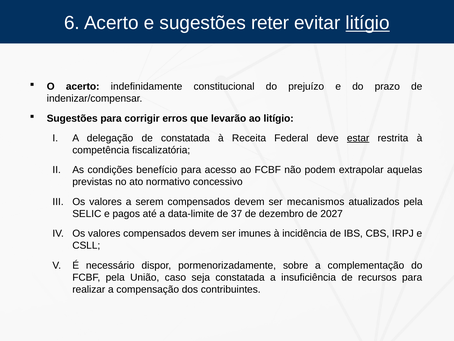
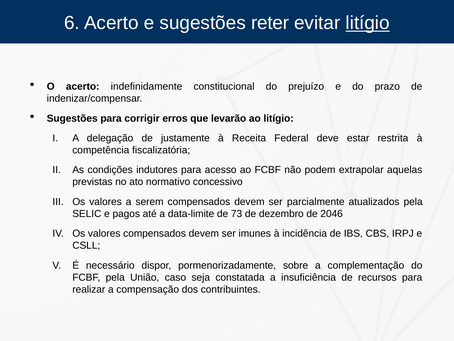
de constatada: constatada -> justamente
estar underline: present -> none
benefício: benefício -> indutores
mecanismos: mecanismos -> parcialmente
37: 37 -> 73
2027: 2027 -> 2046
